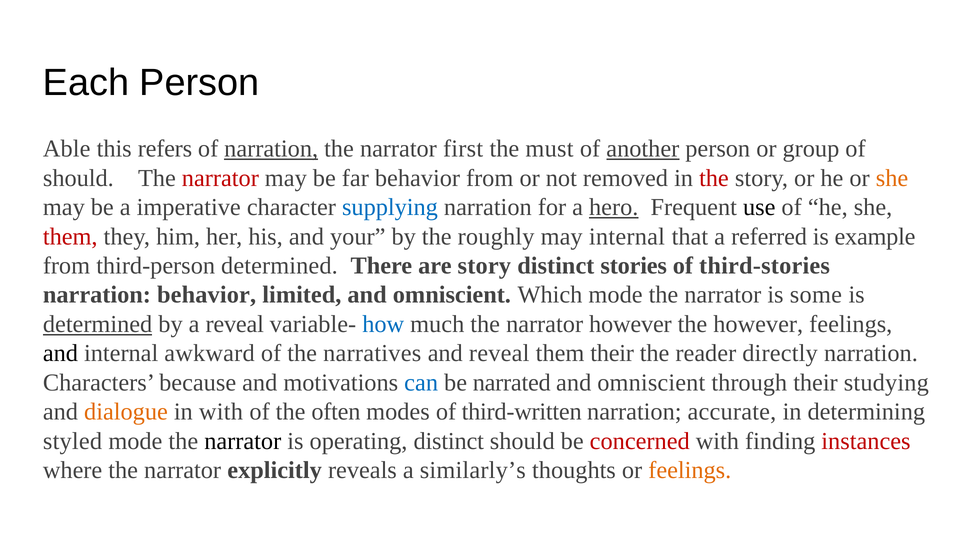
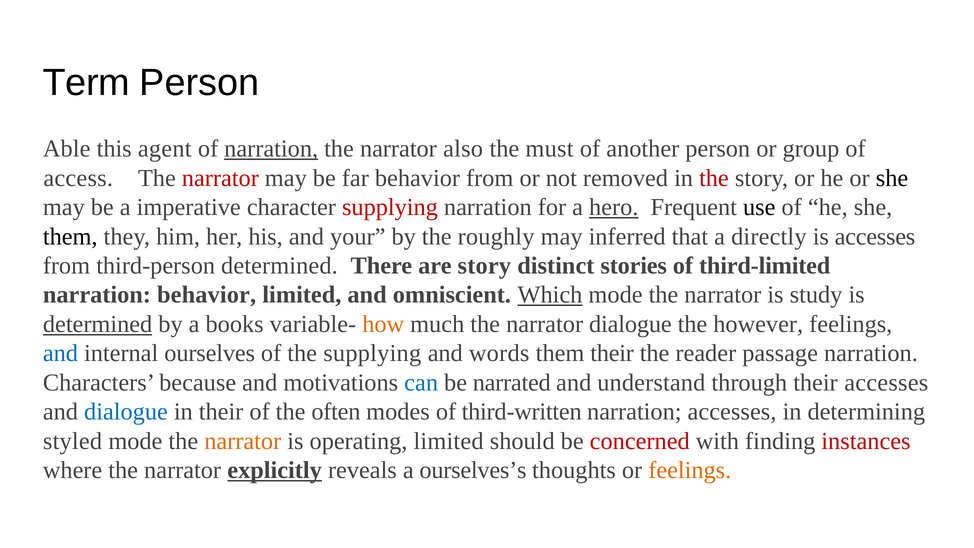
Each: Each -> Term
refers: refers -> agent
first: first -> also
another underline: present -> none
should at (78, 178): should -> access
she at (892, 178) colour: orange -> black
supplying at (390, 207) colour: blue -> red
them at (70, 236) colour: red -> black
may internal: internal -> inferred
referred: referred -> directly
is example: example -> accesses
third-stories: third-stories -> third-limited
Which underline: none -> present
some: some -> study
a reveal: reveal -> books
how colour: blue -> orange
narrator however: however -> dialogue
and at (60, 353) colour: black -> blue
awkward: awkward -> ourselves
the narratives: narratives -> supplying
and reveal: reveal -> words
directly: directly -> passage
omniscient at (651, 383): omniscient -> understand
their studying: studying -> accesses
dialogue at (126, 412) colour: orange -> blue
in with: with -> their
narration accurate: accurate -> accesses
narrator at (243, 441) colour: black -> orange
operating distinct: distinct -> limited
explicitly underline: none -> present
similarly’s: similarly’s -> ourselves’s
